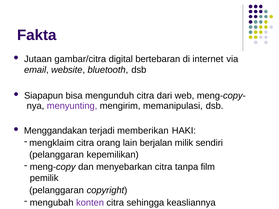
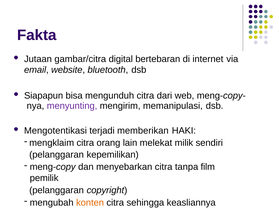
Menggandakan: Menggandakan -> Mengotentikasi
berjalan: berjalan -> melekat
konten colour: purple -> orange
